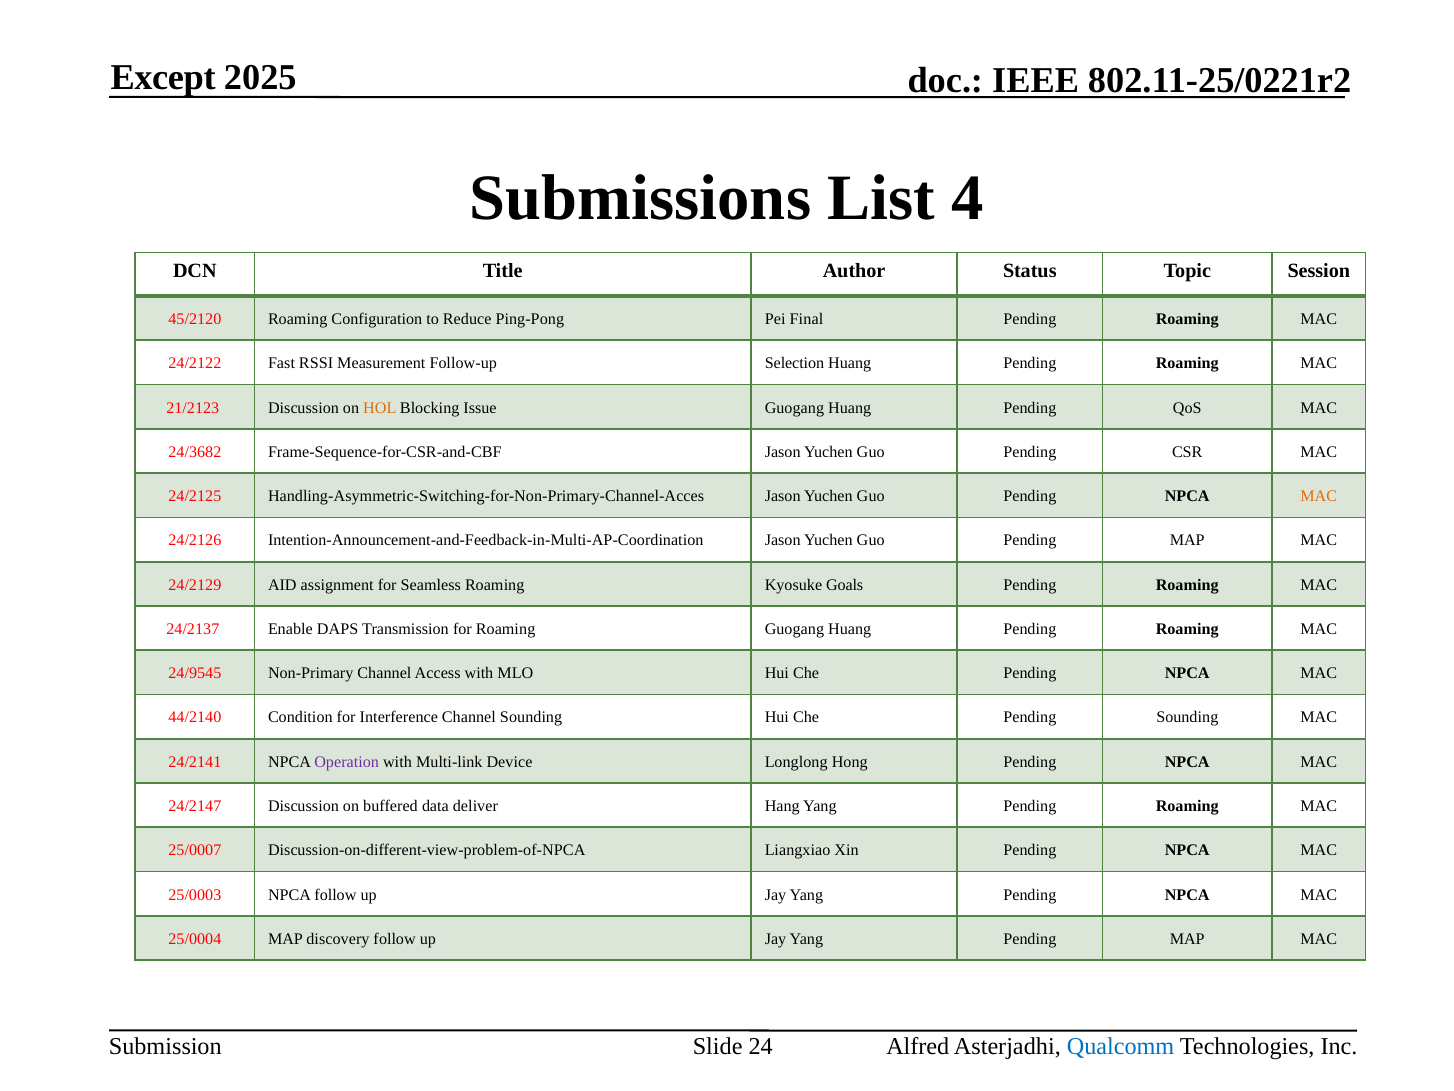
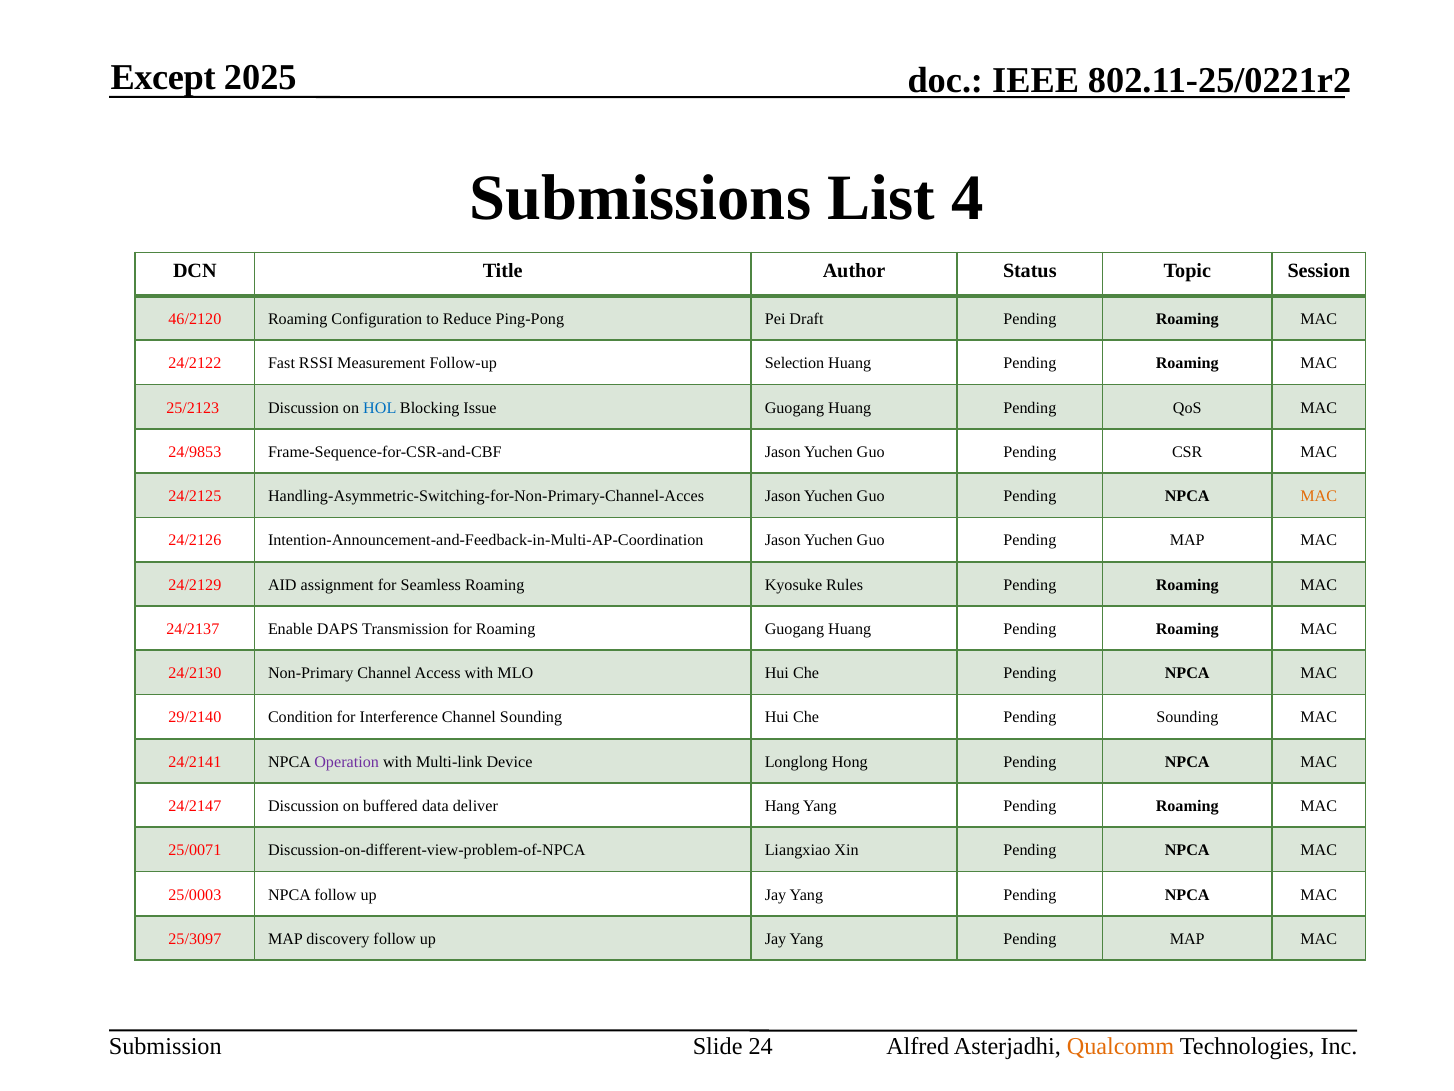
45/2120: 45/2120 -> 46/2120
Final: Final -> Draft
21/2123: 21/2123 -> 25/2123
HOL colour: orange -> blue
24/3682: 24/3682 -> 24/9853
Goals: Goals -> Rules
24/9545: 24/9545 -> 24/2130
44/2140: 44/2140 -> 29/2140
25/0007: 25/0007 -> 25/0071
25/0004: 25/0004 -> 25/3097
Qualcomm colour: blue -> orange
